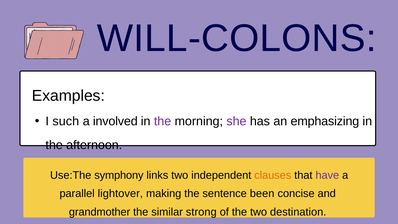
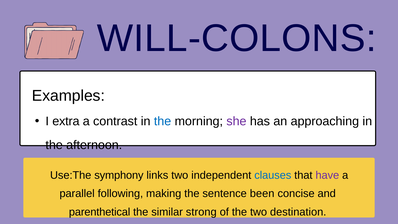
such: such -> extra
involved: involved -> contrast
the at (163, 121) colour: purple -> blue
emphasizing: emphasizing -> approaching
clauses colour: orange -> blue
lightover: lightover -> following
grandmother: grandmother -> parenthetical
